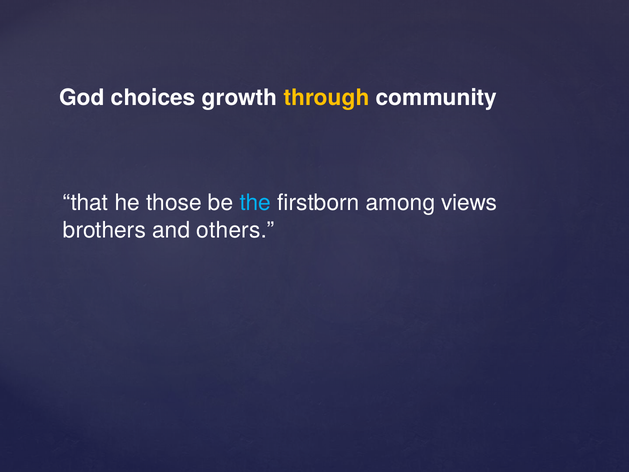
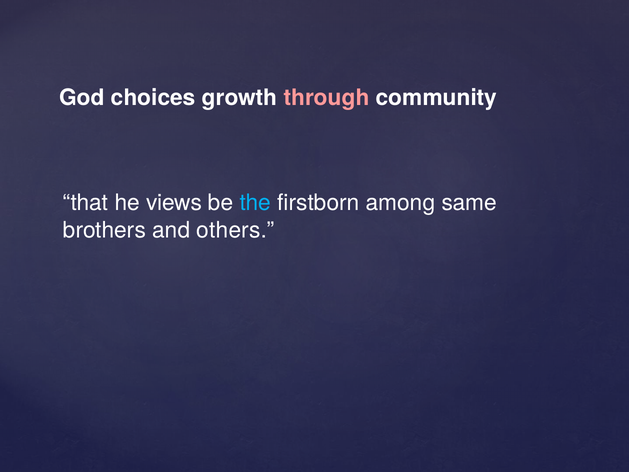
through colour: yellow -> pink
those: those -> views
views: views -> same
